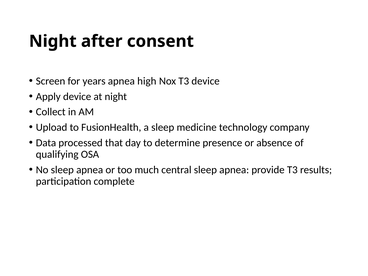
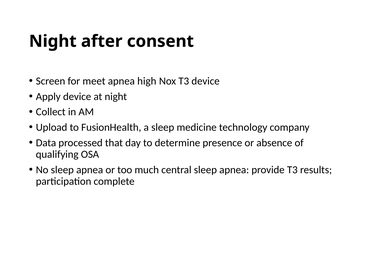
years: years -> meet
